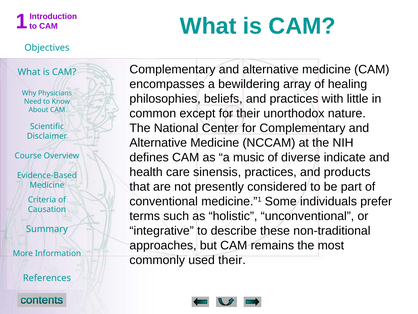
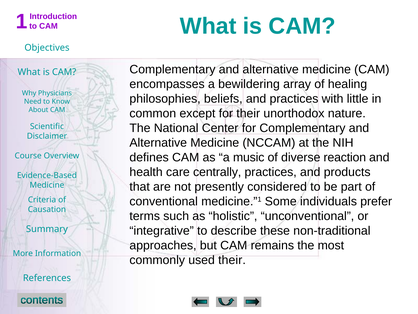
indicate: indicate -> reaction
sinensis: sinensis -> centrally
